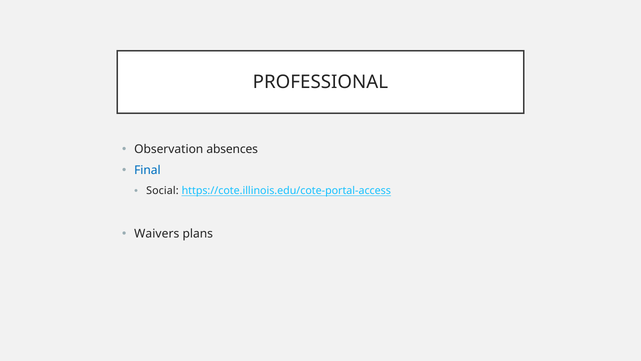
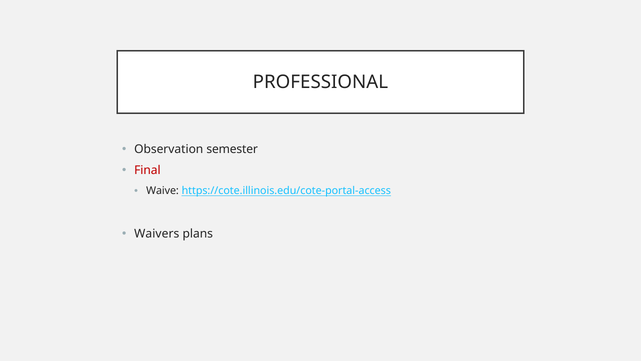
absences: absences -> semester
Final colour: blue -> red
Social: Social -> Waive
